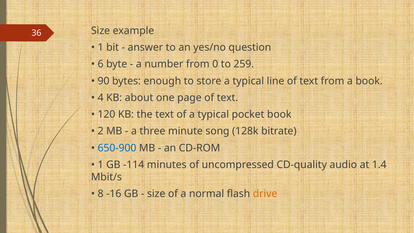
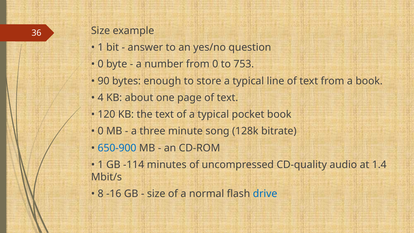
6 at (101, 64): 6 -> 0
259: 259 -> 753
2 at (101, 131): 2 -> 0
drive colour: orange -> blue
